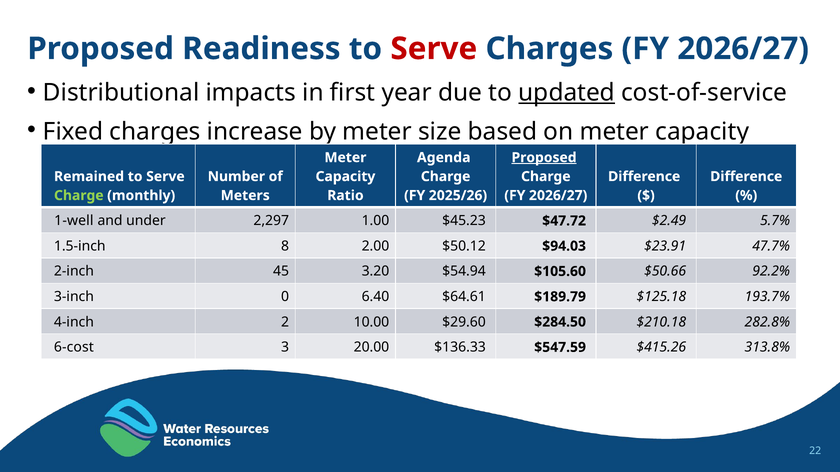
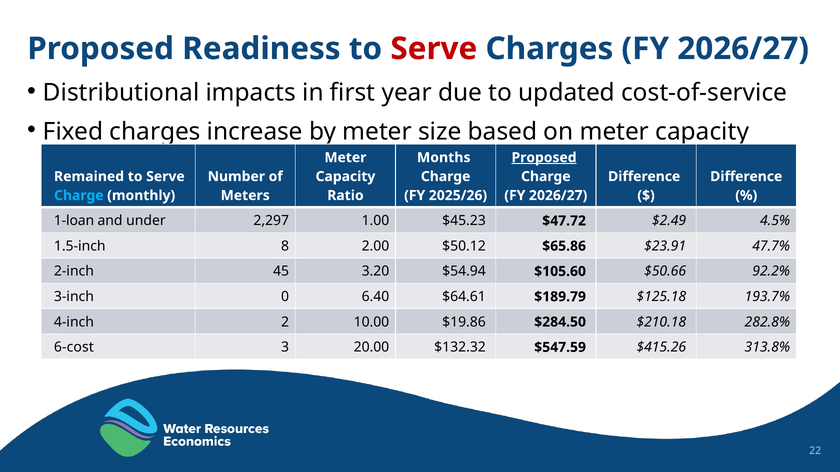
updated underline: present -> none
Agenda: Agenda -> Months
Charge at (79, 196) colour: light green -> light blue
1-well: 1-well -> 1-loan
5.7%: 5.7% -> 4.5%
$94.03: $94.03 -> $65.86
$29.60: $29.60 -> $19.86
$136.33: $136.33 -> $132.32
